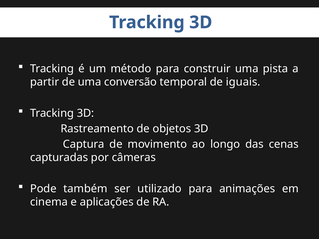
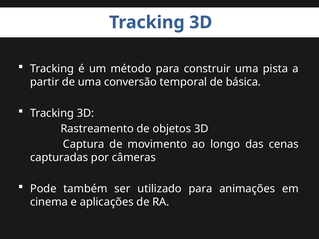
iguais: iguais -> básica
